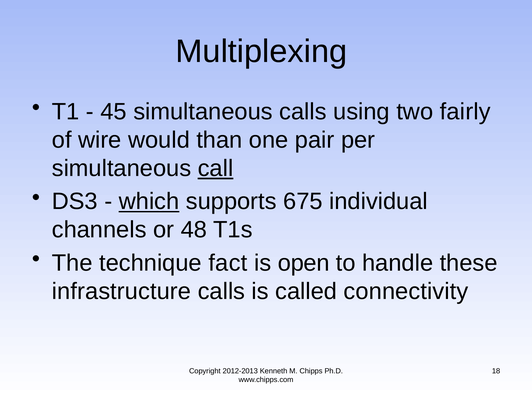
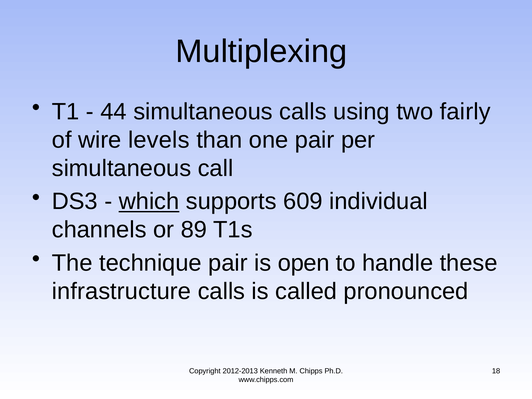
45: 45 -> 44
would: would -> levels
call underline: present -> none
675: 675 -> 609
48: 48 -> 89
technique fact: fact -> pair
connectivity: connectivity -> pronounced
